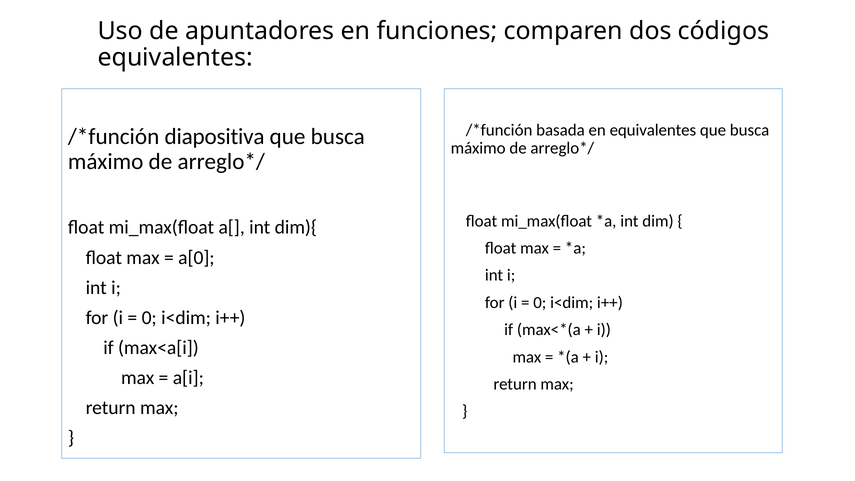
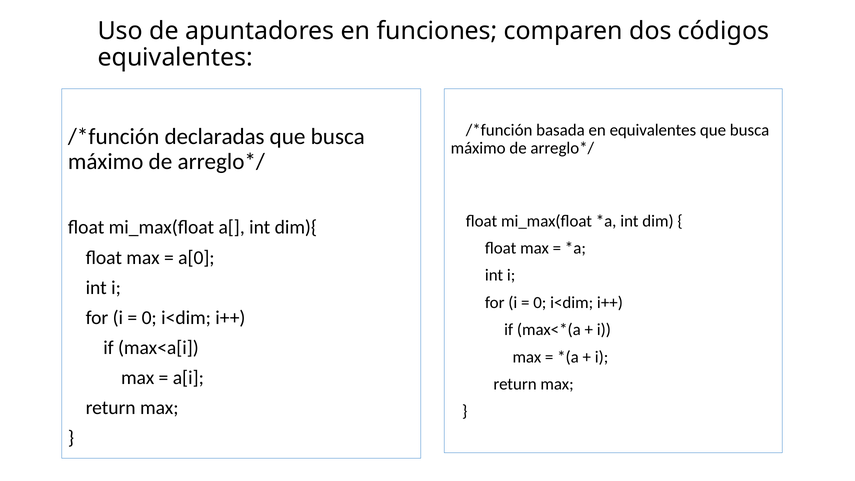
diapositiva: diapositiva -> declaradas
